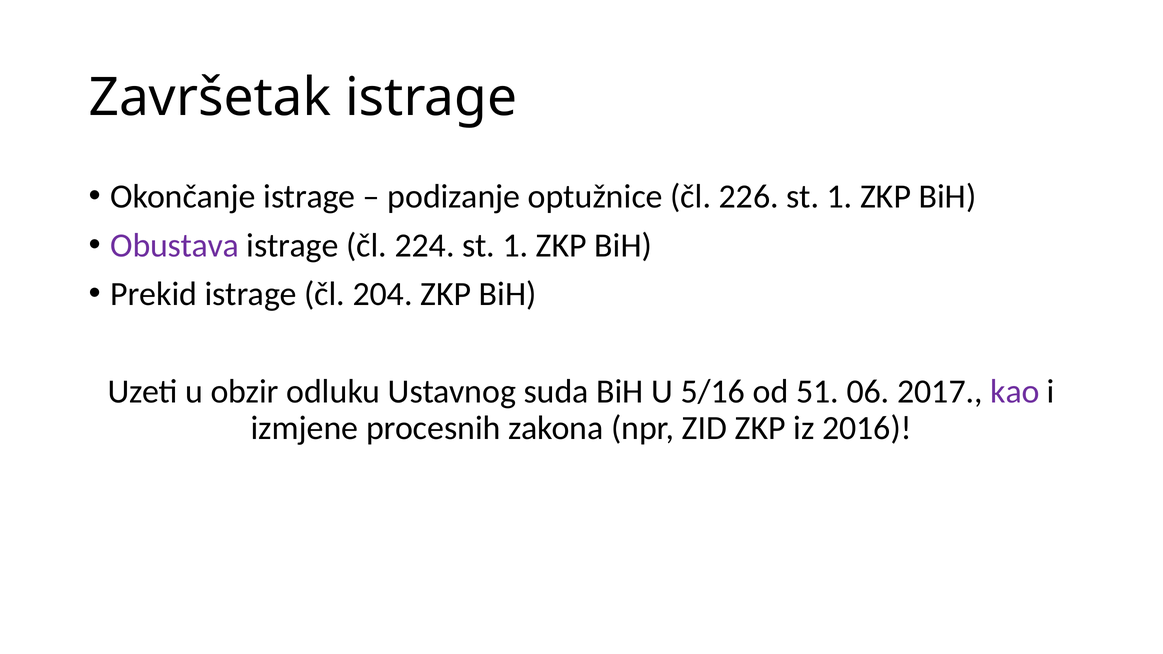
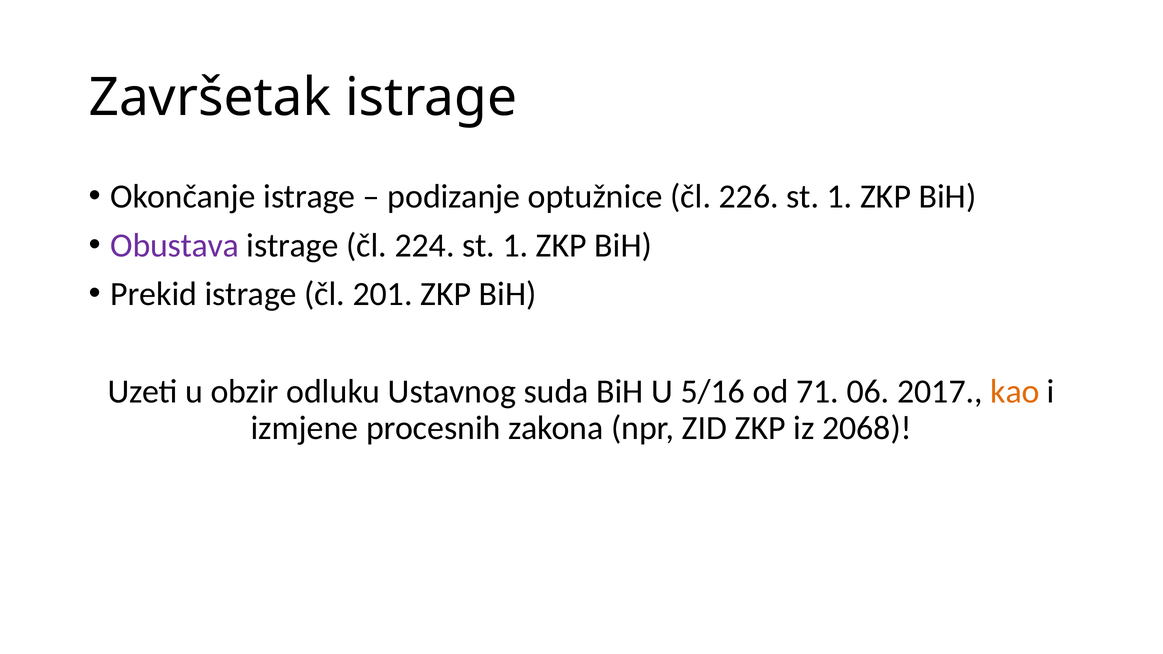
204: 204 -> 201
51: 51 -> 71
kao colour: purple -> orange
2016: 2016 -> 2068
